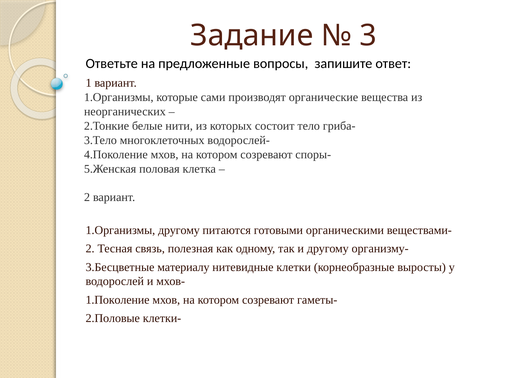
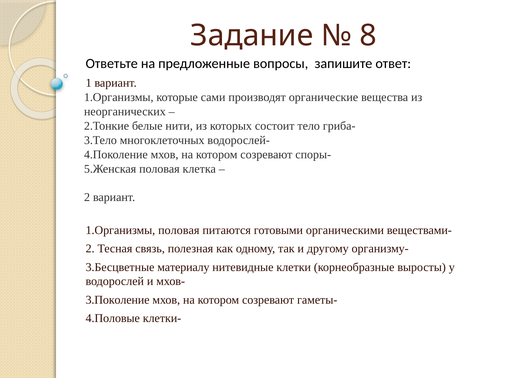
3: 3 -> 8
1.Организмы другому: другому -> половая
1.Поколение: 1.Поколение -> 3.Поколение
2.Половые: 2.Половые -> 4.Половые
